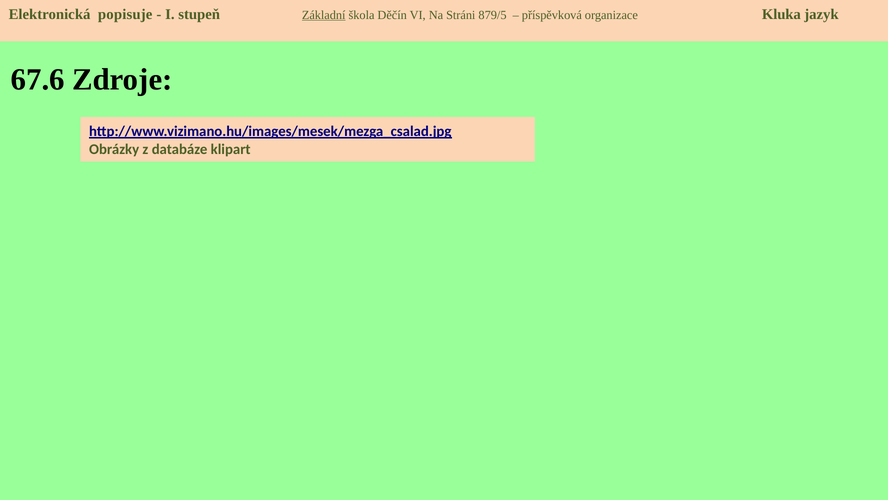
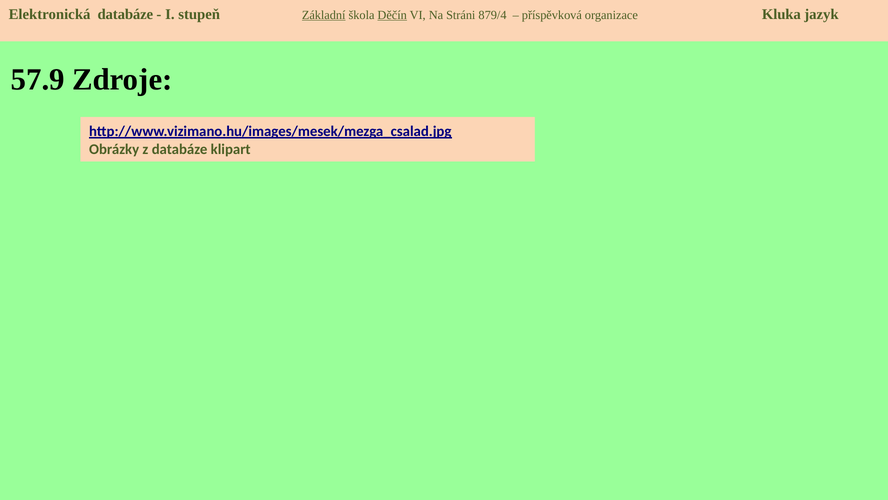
Elektronická popisuje: popisuje -> databáze
Děčín underline: none -> present
879/5: 879/5 -> 879/4
67.6: 67.6 -> 57.9
